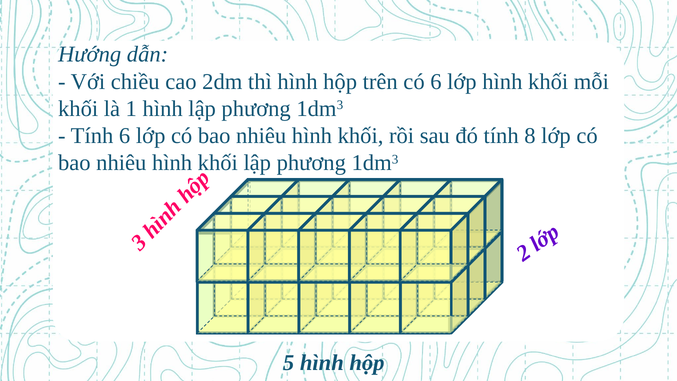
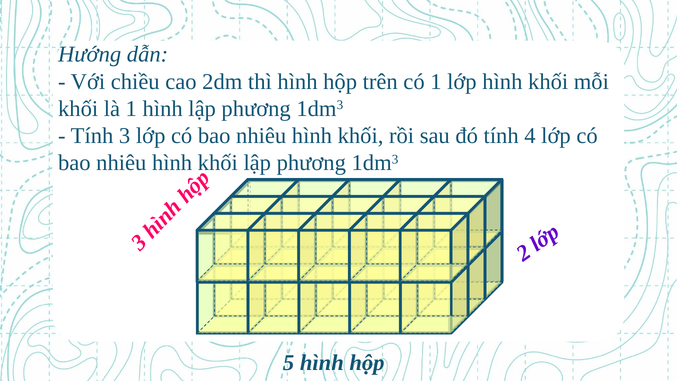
có 6: 6 -> 1
Tính 6: 6 -> 3
8: 8 -> 4
